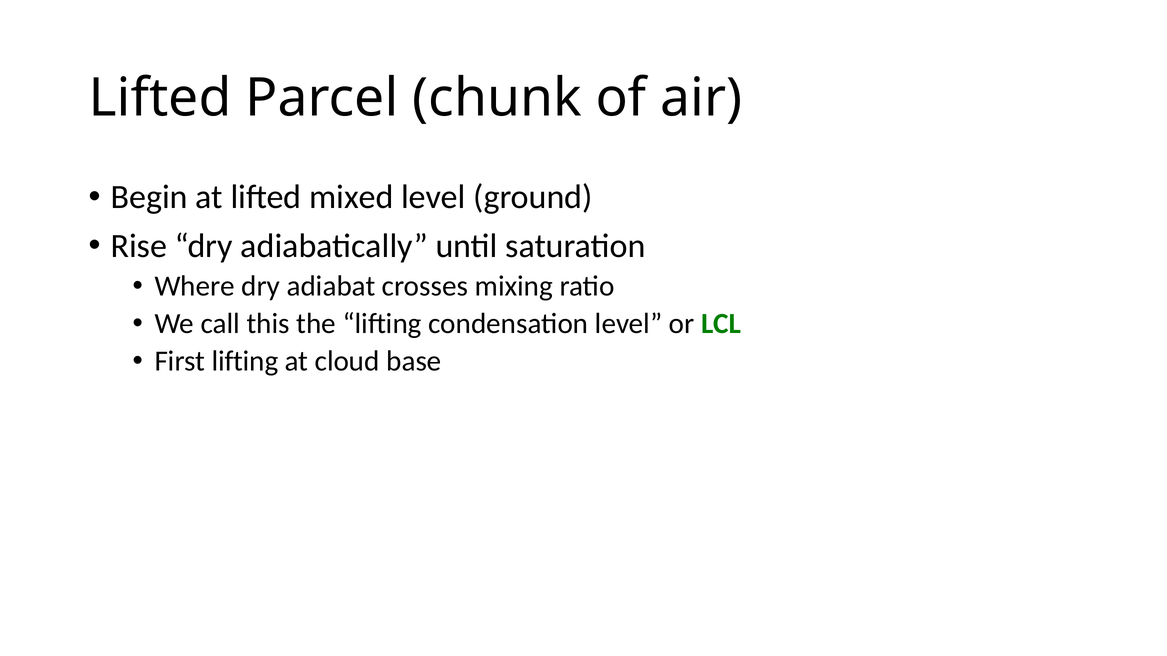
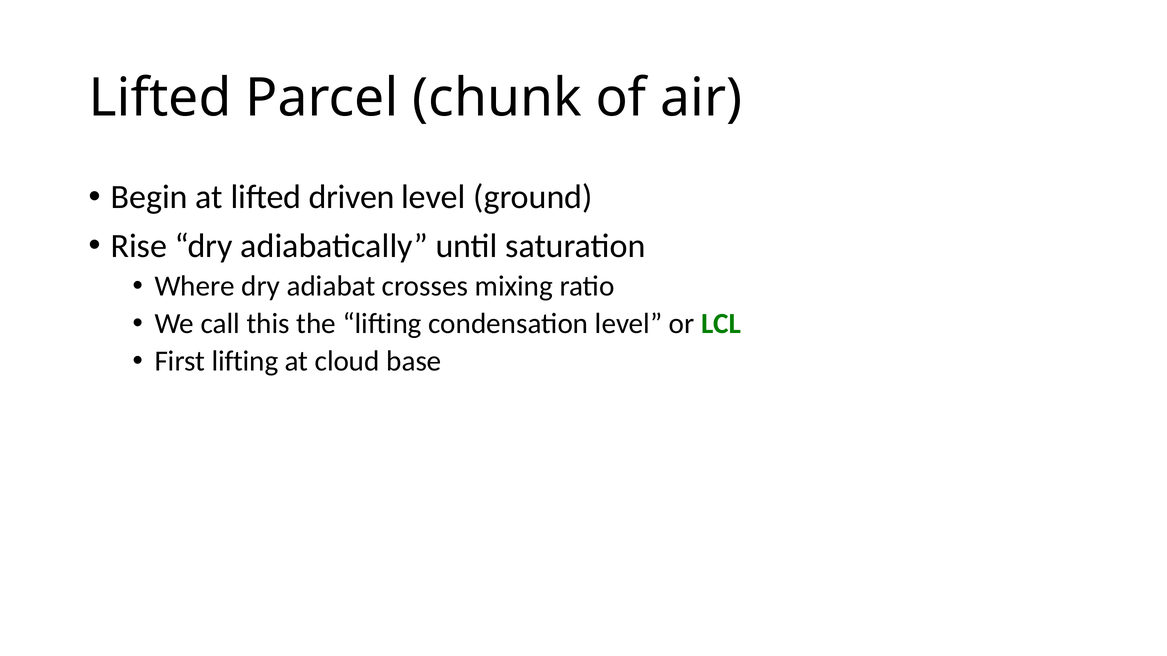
mixed: mixed -> driven
